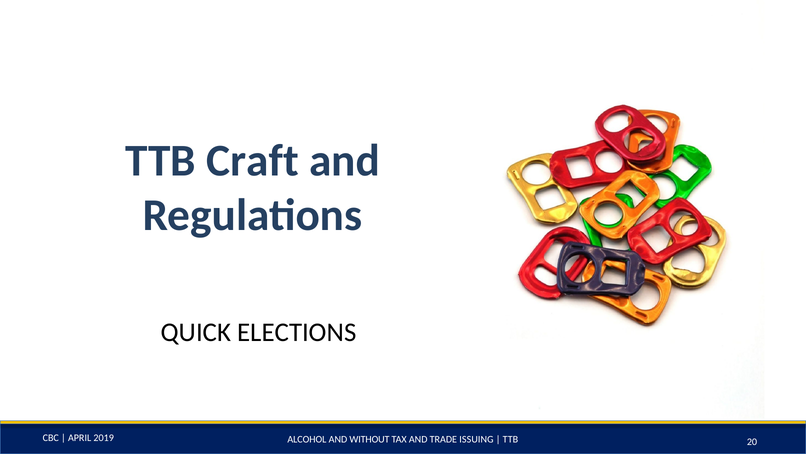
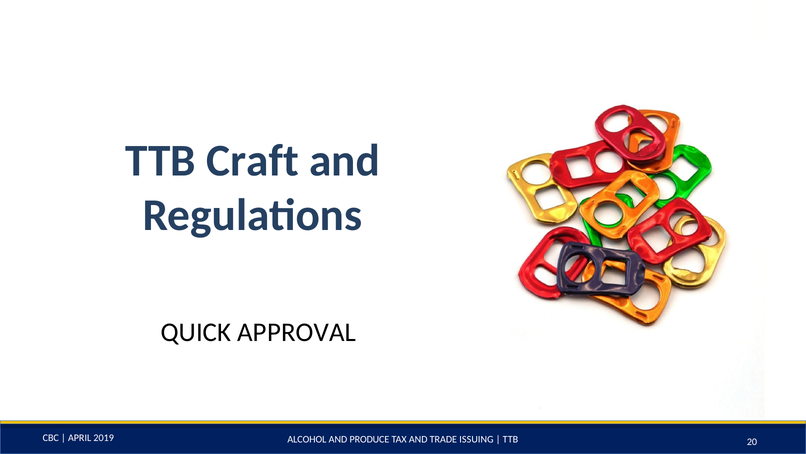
ELECTIONS: ELECTIONS -> APPROVAL
WITHOUT: WITHOUT -> PRODUCE
